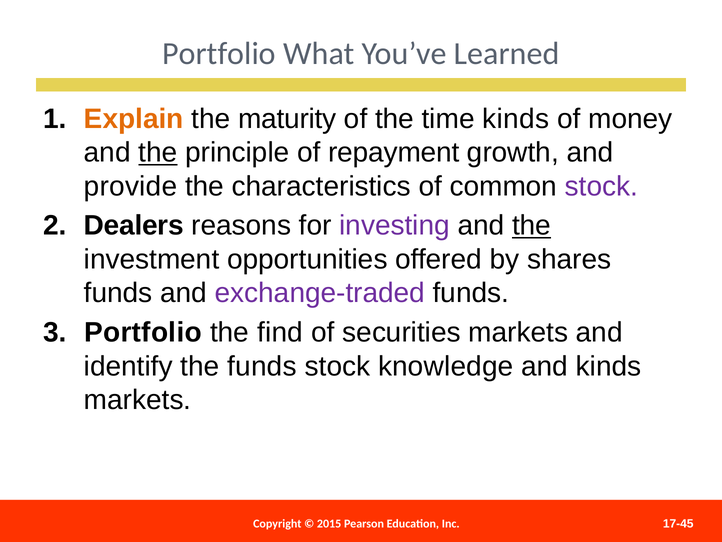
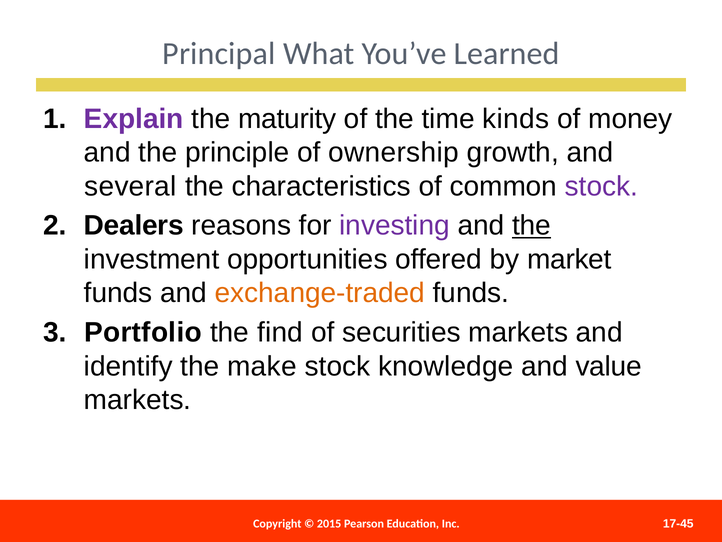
Portfolio at (219, 53): Portfolio -> Principal
Explain colour: orange -> purple
the at (158, 152) underline: present -> none
repayment: repayment -> ownership
provide: provide -> several
shares: shares -> market
exchange-traded colour: purple -> orange
the funds: funds -> make
and kinds: kinds -> value
